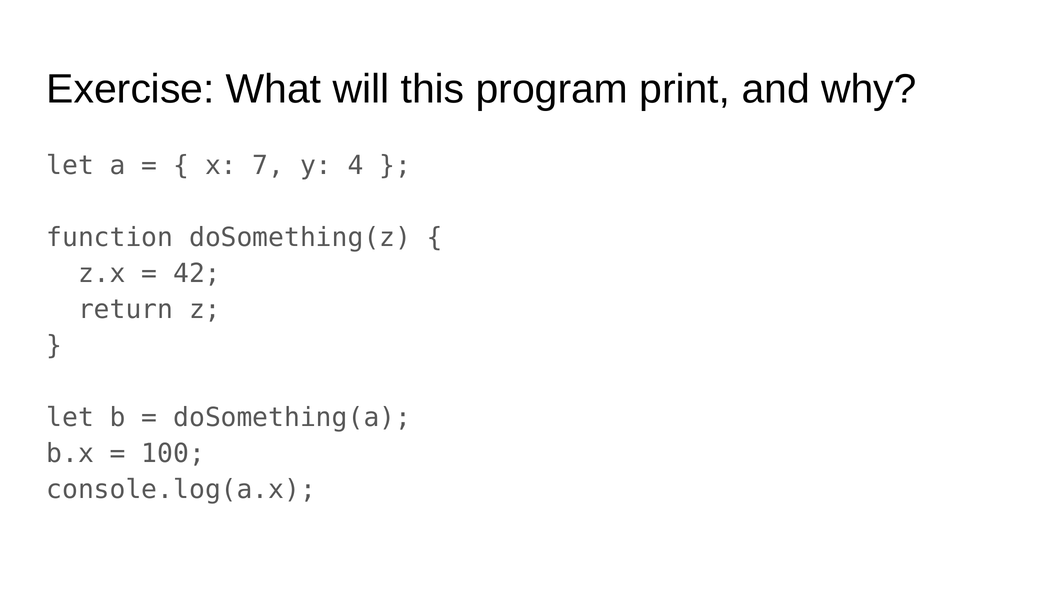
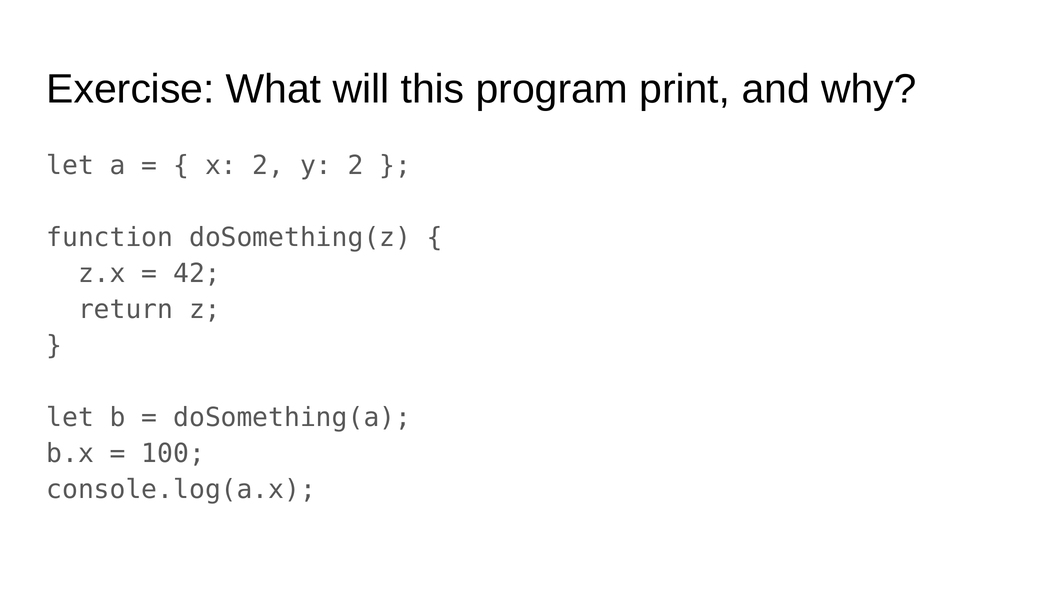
x 7: 7 -> 2
y 4: 4 -> 2
